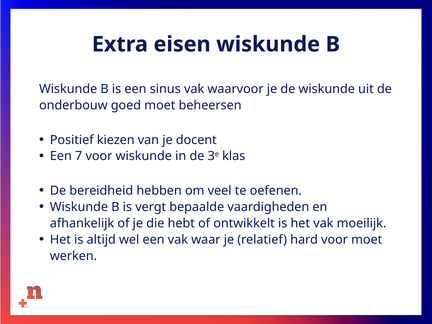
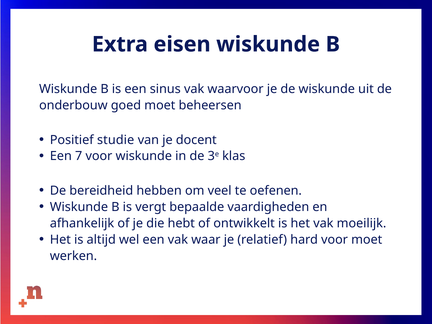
kiezen: kiezen -> studie
